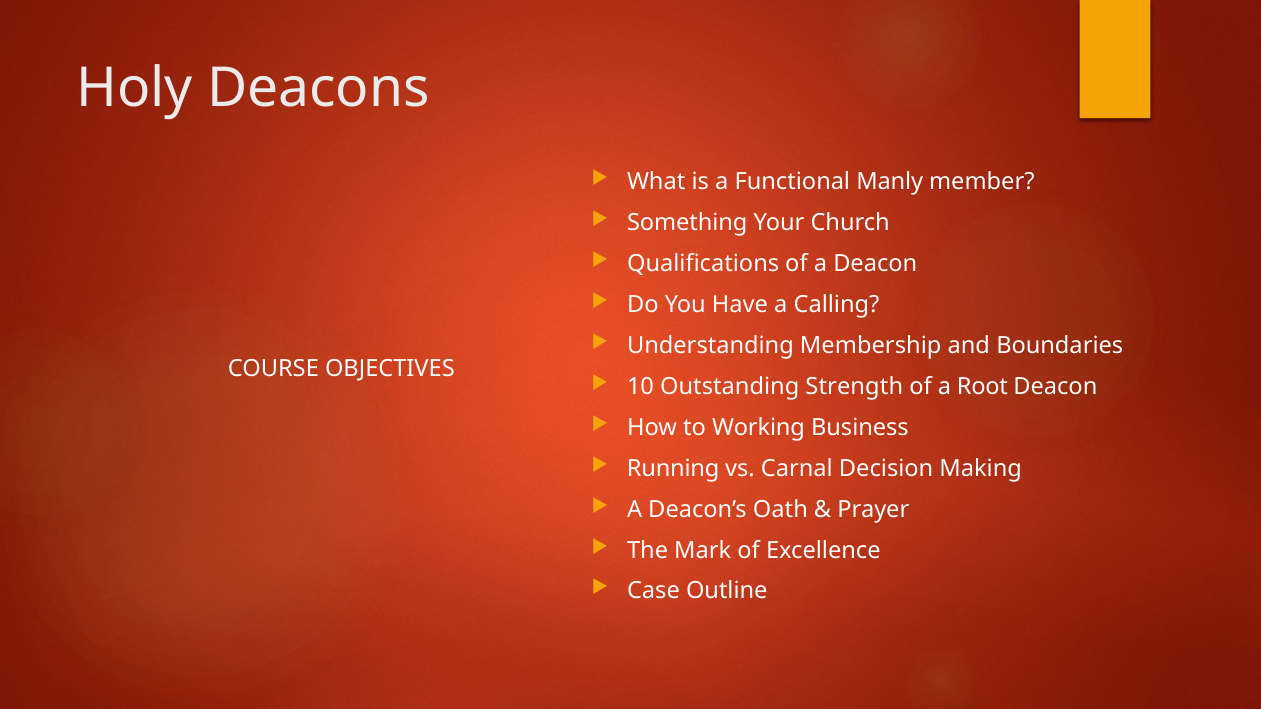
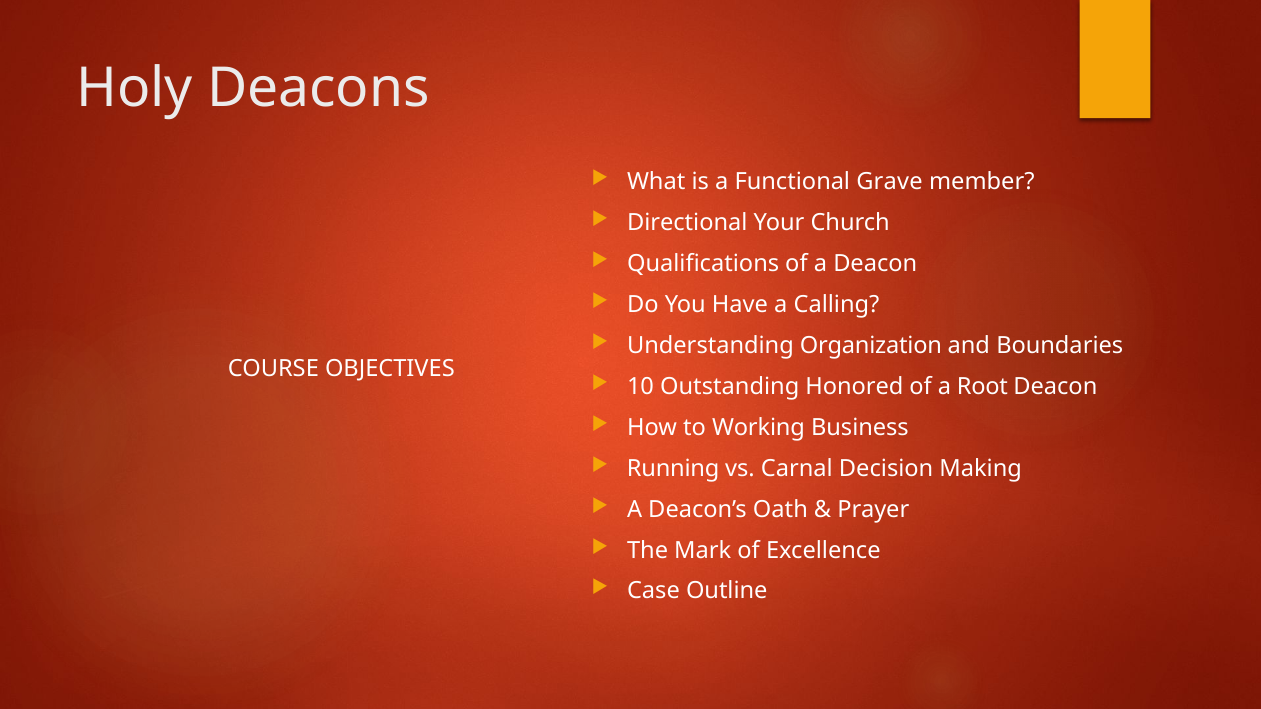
Manly: Manly -> Grave
Something: Something -> Directional
Membership: Membership -> Organization
Strength: Strength -> Honored
